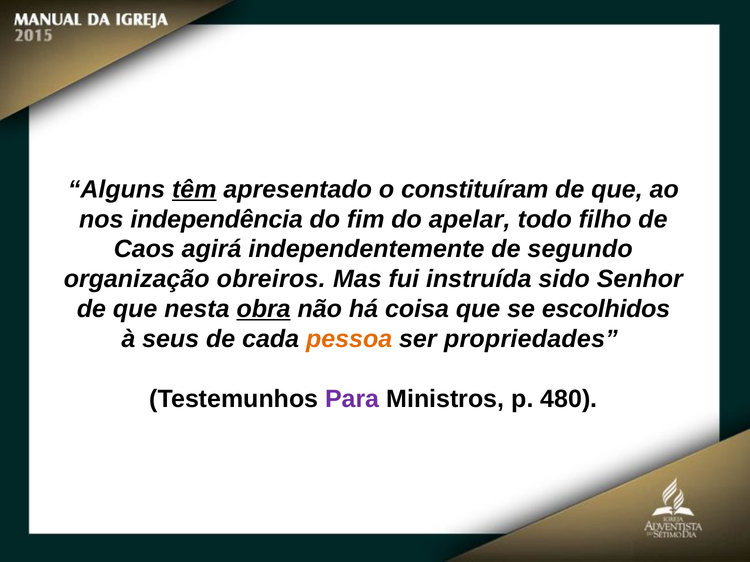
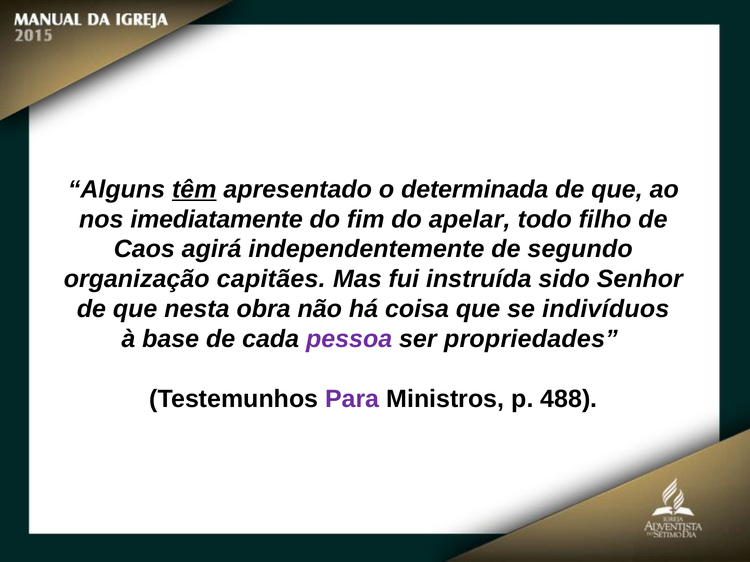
constituíram: constituíram -> determinada
independência: independência -> imediatamente
obreiros: obreiros -> capitães
obra underline: present -> none
escolhidos: escolhidos -> indivíduos
seus: seus -> base
pessoa colour: orange -> purple
480: 480 -> 488
